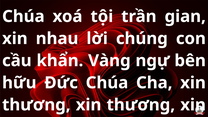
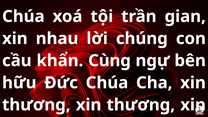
Vàng: Vàng -> Cùng
